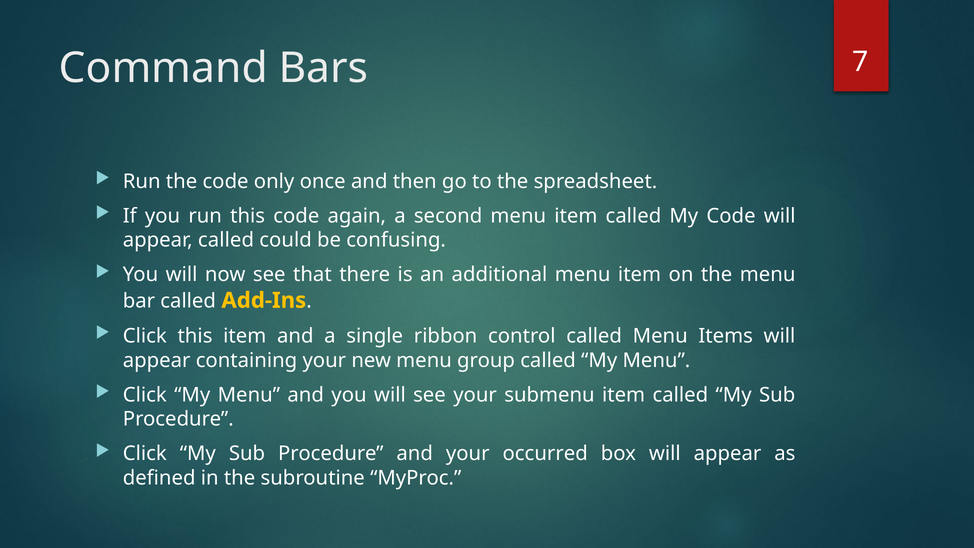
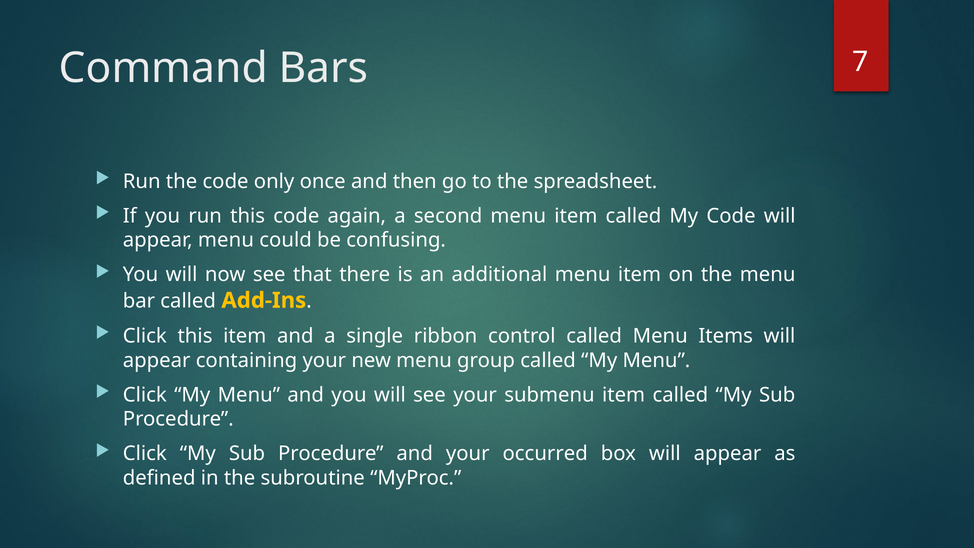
appear called: called -> menu
